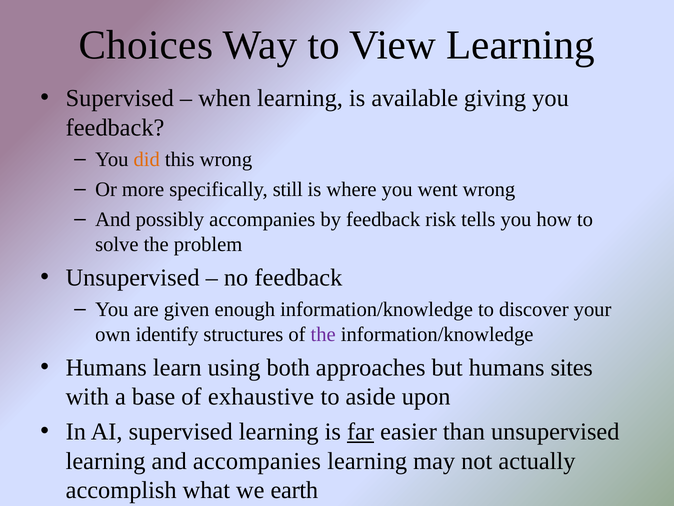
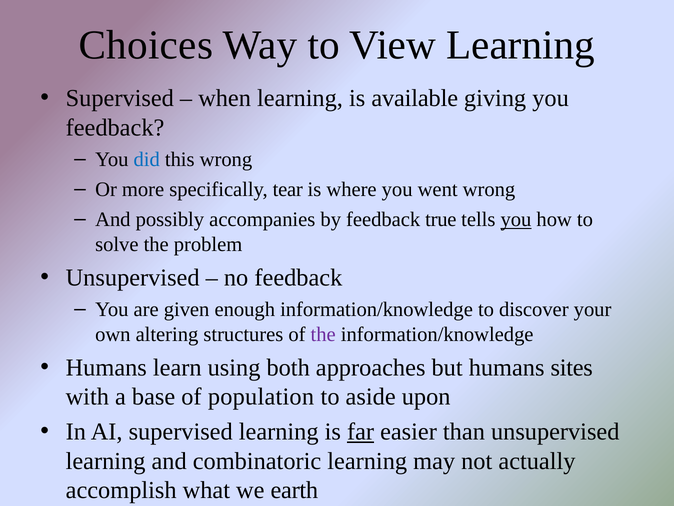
did colour: orange -> blue
still: still -> tear
risk: risk -> true
you at (516, 219) underline: none -> present
identify: identify -> altering
exhaustive: exhaustive -> population
and accompanies: accompanies -> combinatoric
